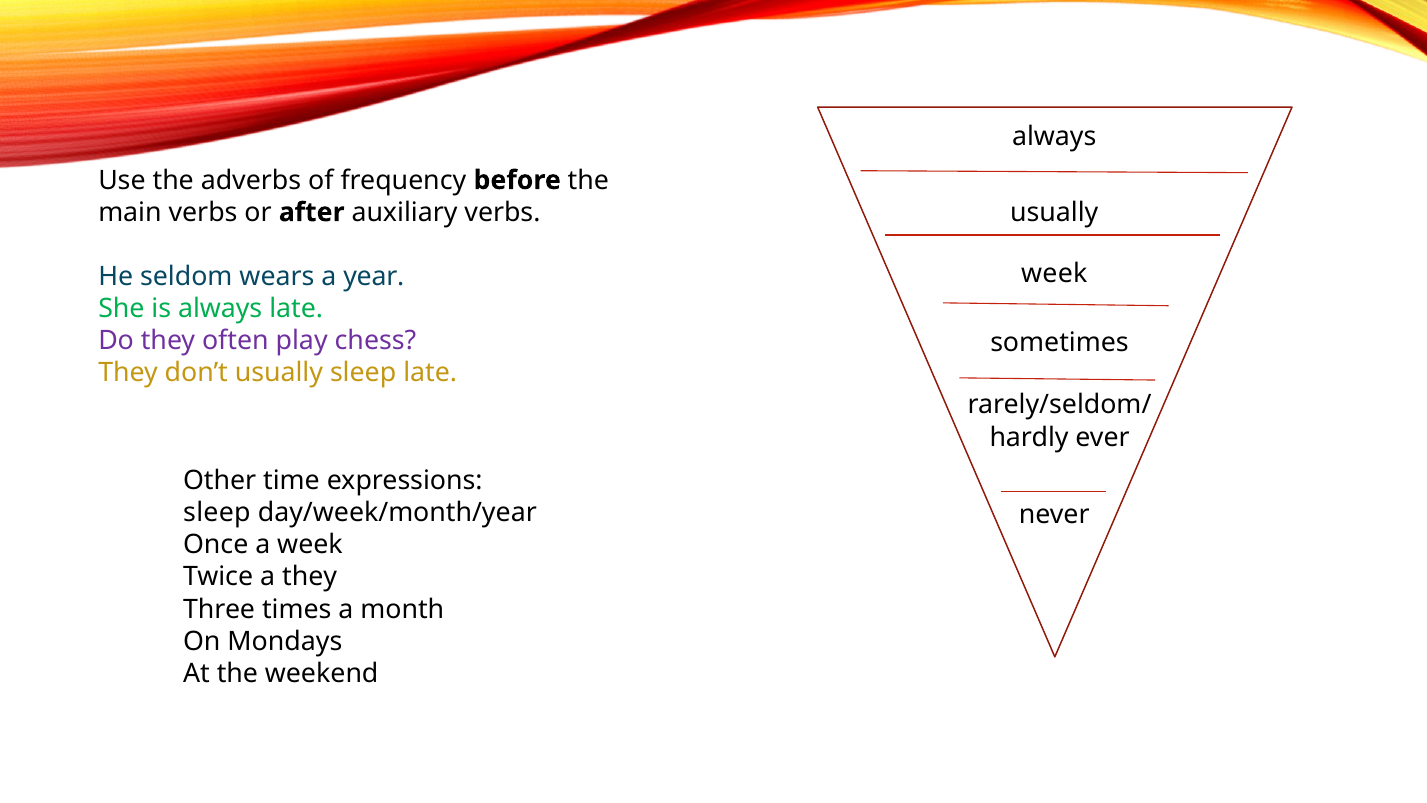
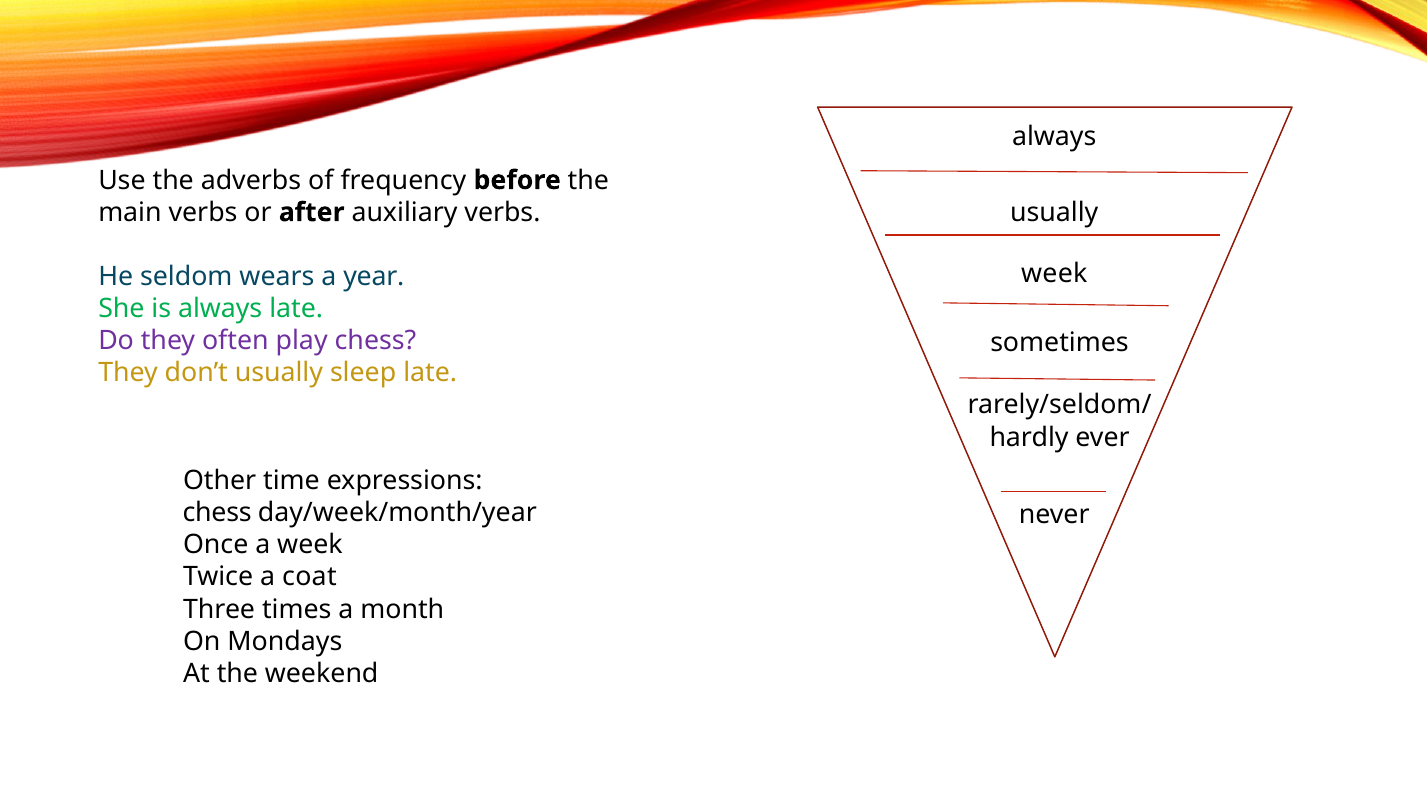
sleep at (217, 513): sleep -> chess
a they: they -> coat
